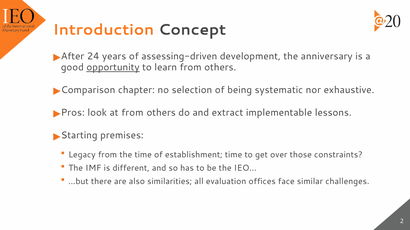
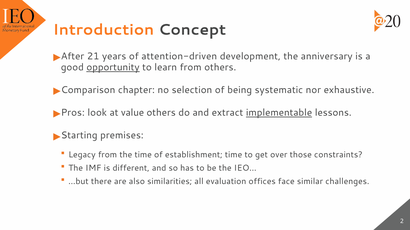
24: 24 -> 21
assessing-driven: assessing-driven -> attention-driven
at from: from -> value
implementable underline: none -> present
